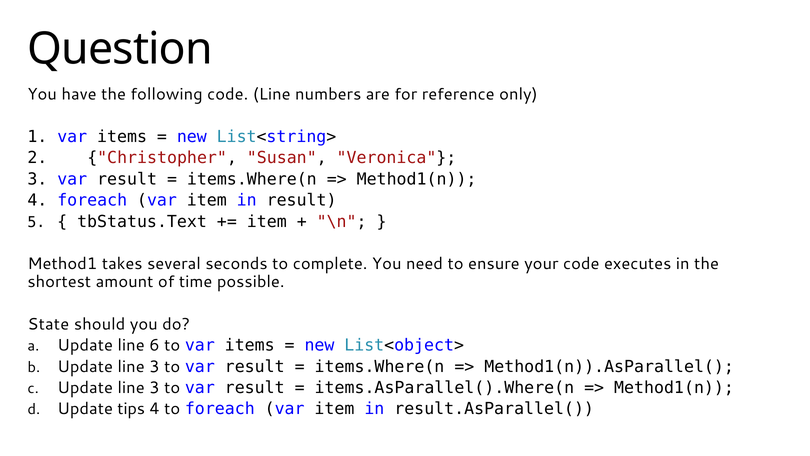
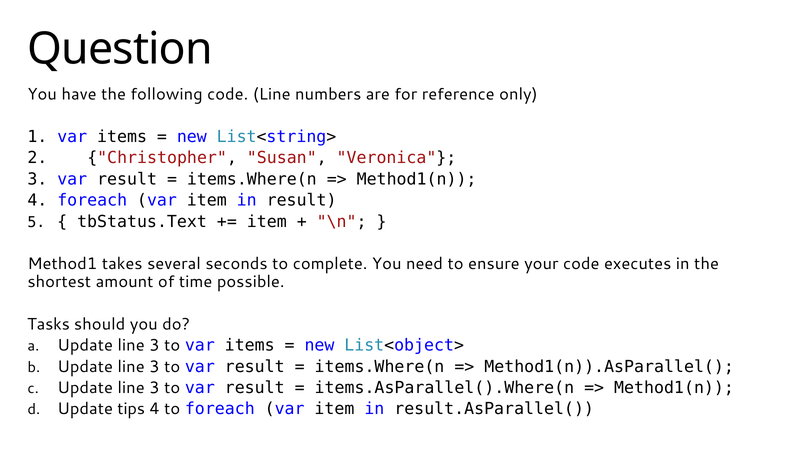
State: State -> Tasks
6 at (154, 345): 6 -> 3
